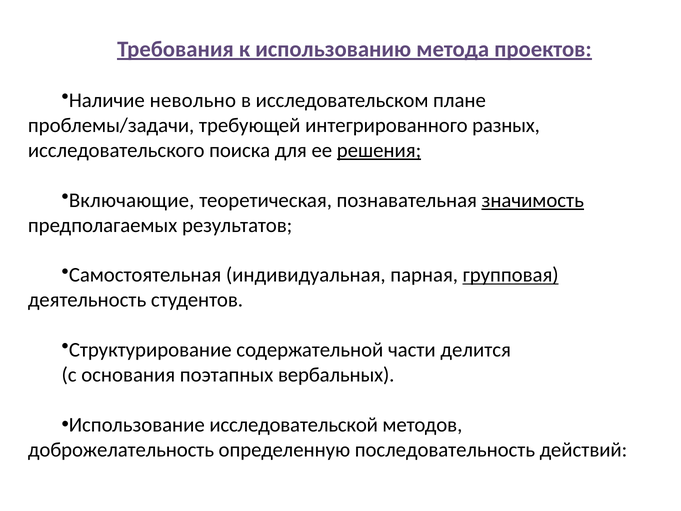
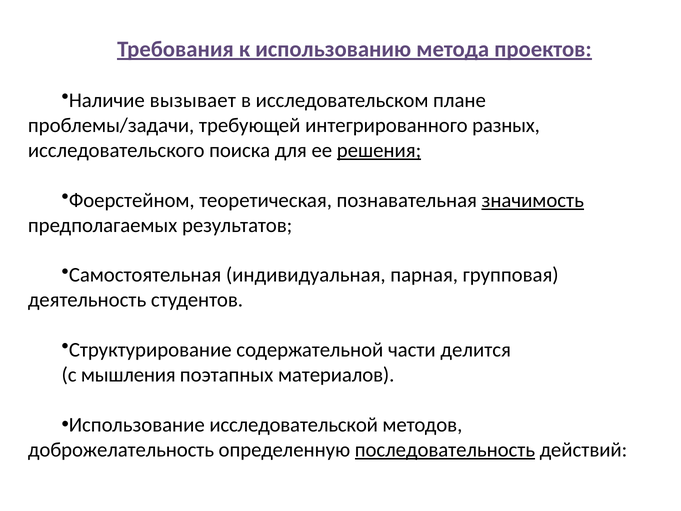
невольно: невольно -> вызывает
Включающие: Включающие -> Фоерстейном
групповая underline: present -> none
основания: основания -> мышления
вербальных: вербальных -> материалов
последовательность underline: none -> present
